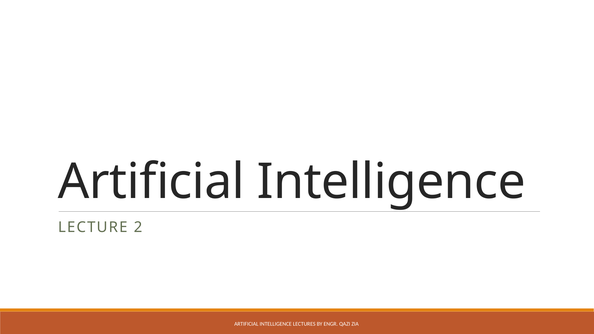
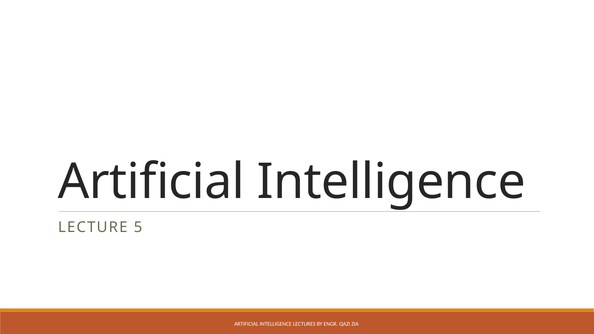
2: 2 -> 5
